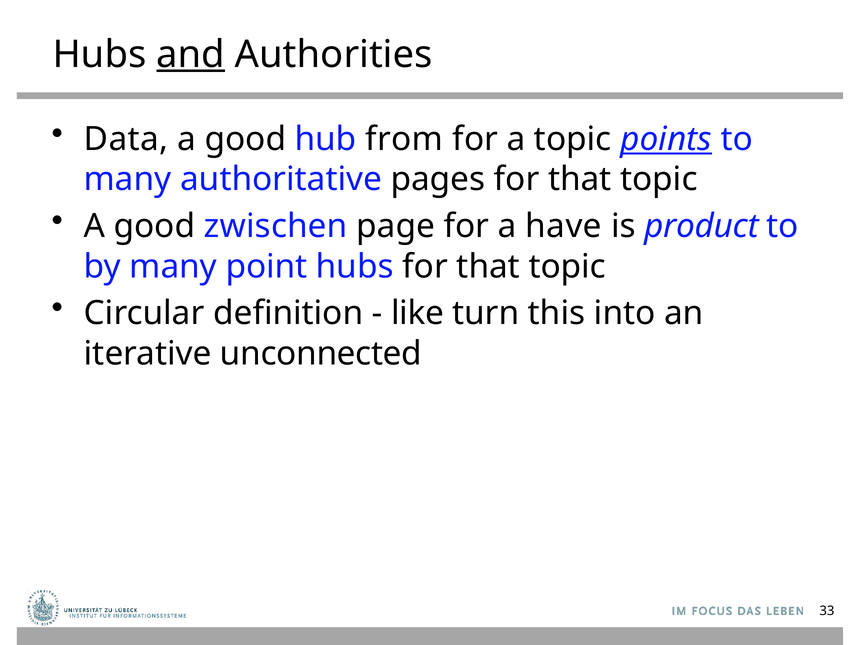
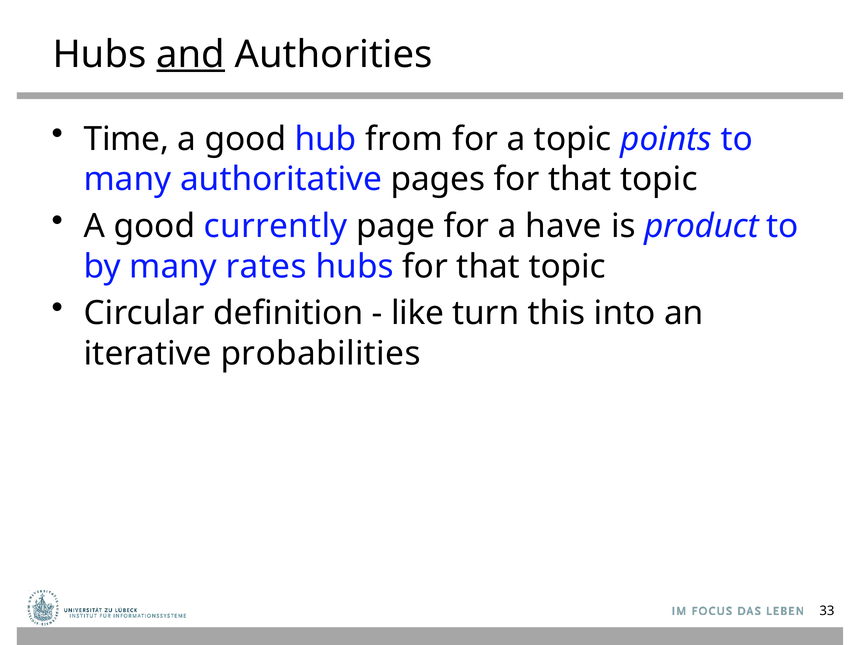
Data: Data -> Time
points underline: present -> none
zwischen: zwischen -> currently
point: point -> rates
unconnected: unconnected -> probabilities
